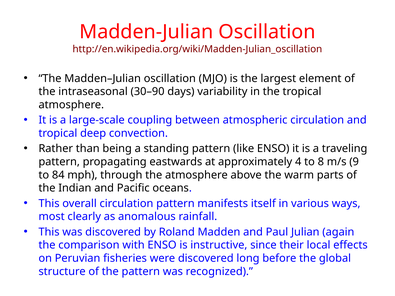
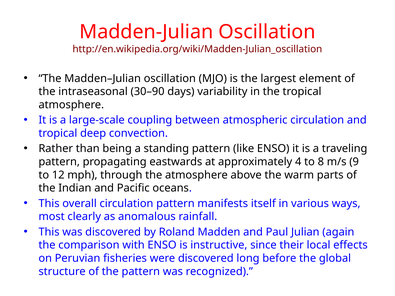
84: 84 -> 12
